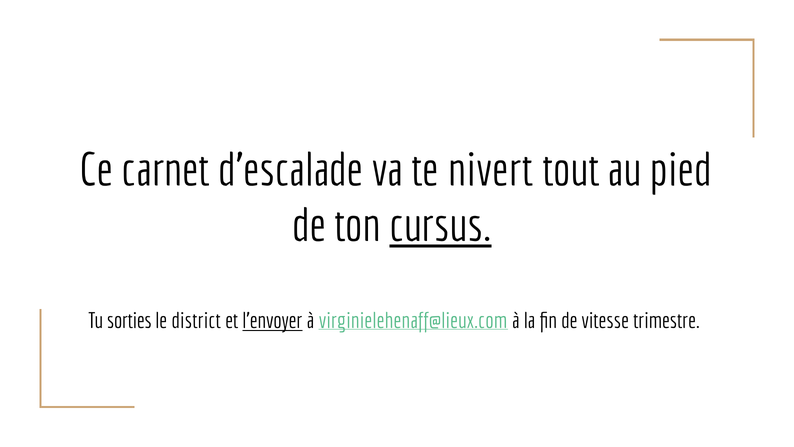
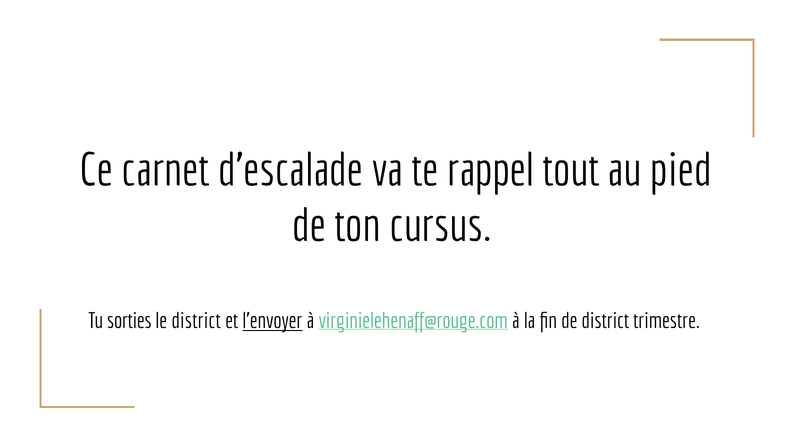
nivert: nivert -> rappel
cursus underline: present -> none
virginielehenaff@lieux.com: virginielehenaff@lieux.com -> virginielehenaff@rouge.com
de vitesse: vitesse -> district
